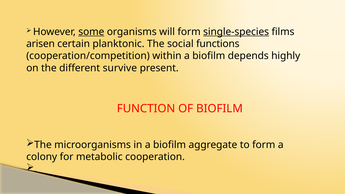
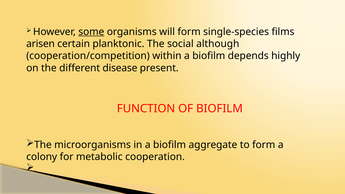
single-species underline: present -> none
functions: functions -> although
survive: survive -> disease
